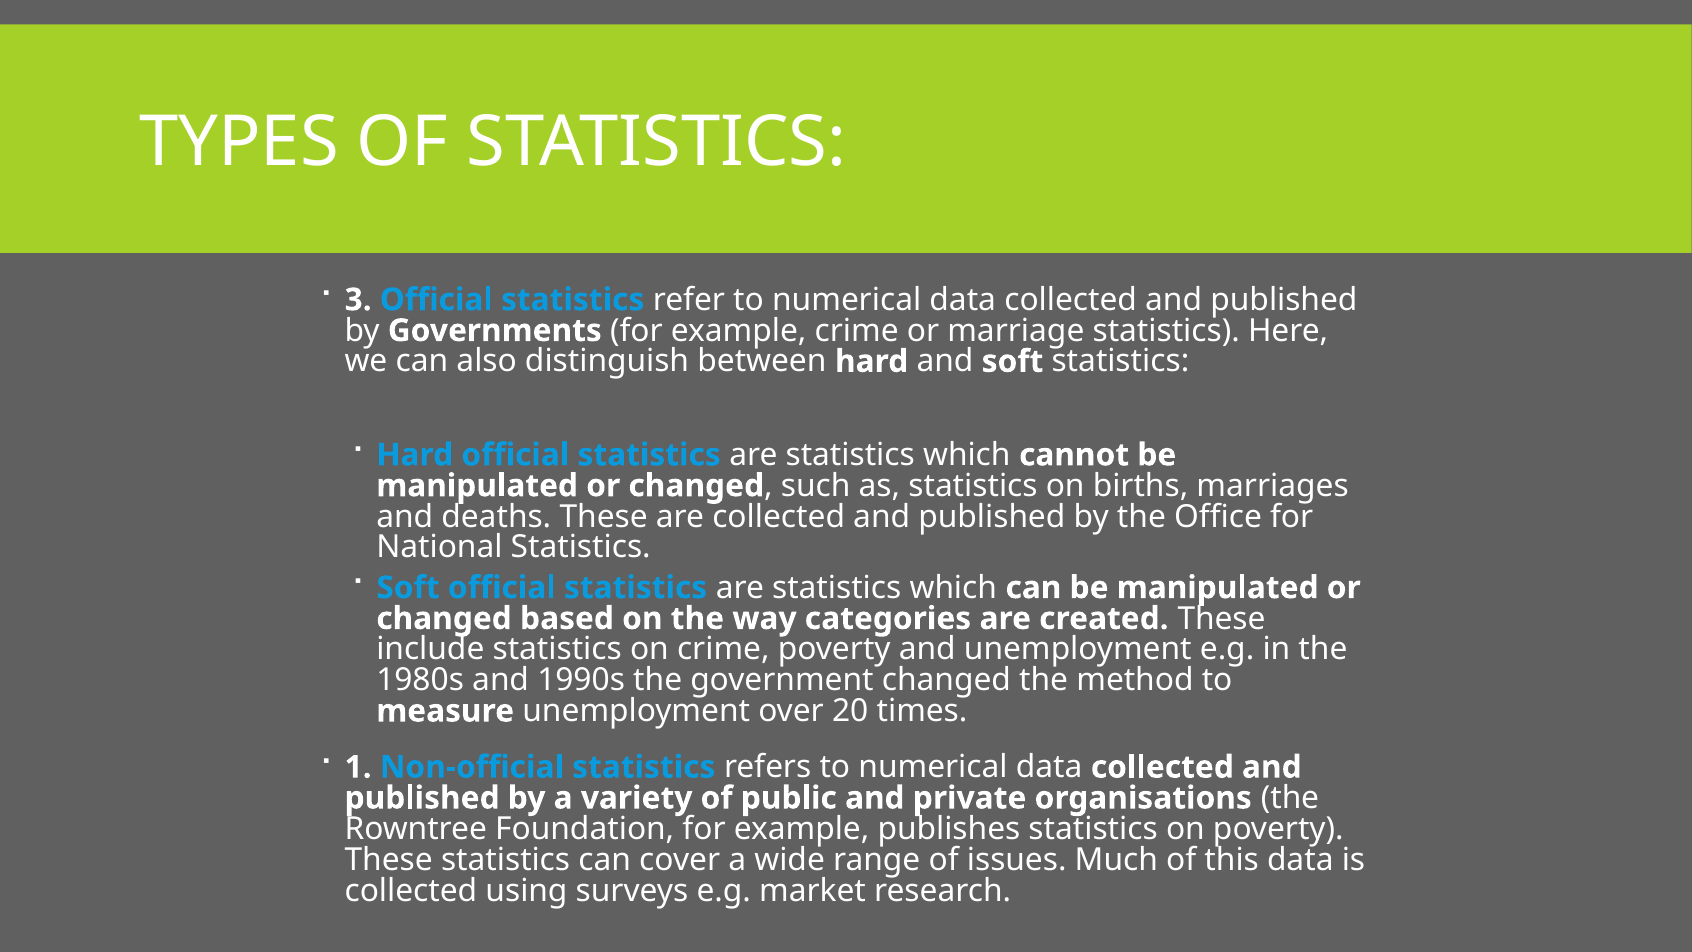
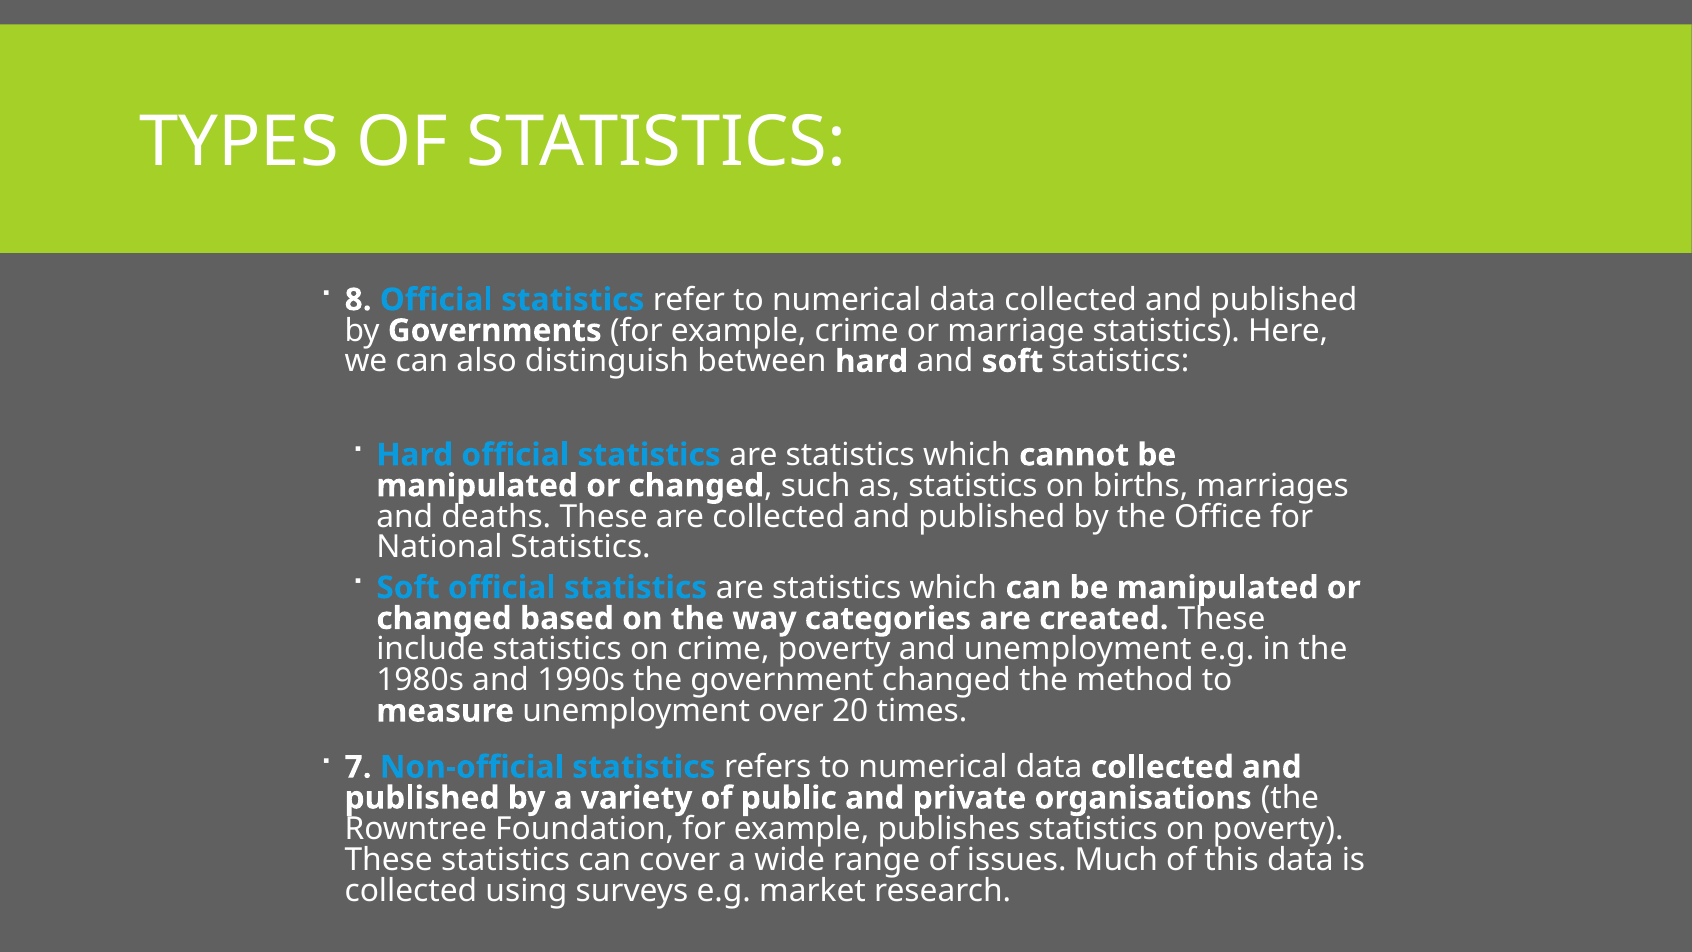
3: 3 -> 8
1: 1 -> 7
